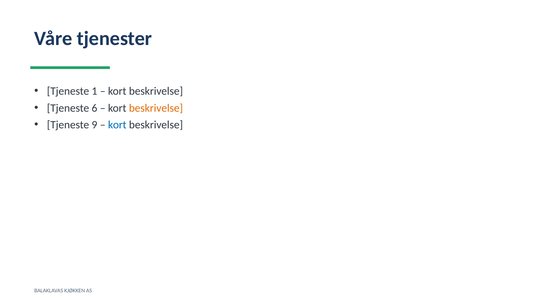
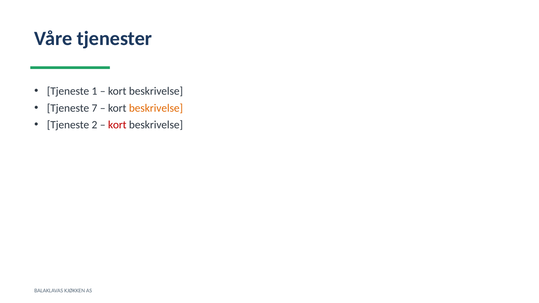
6: 6 -> 7
9: 9 -> 2
kort at (117, 125) colour: blue -> red
